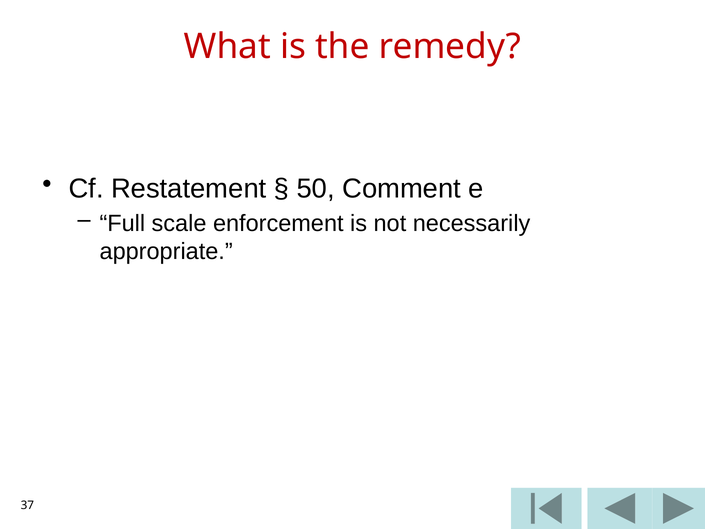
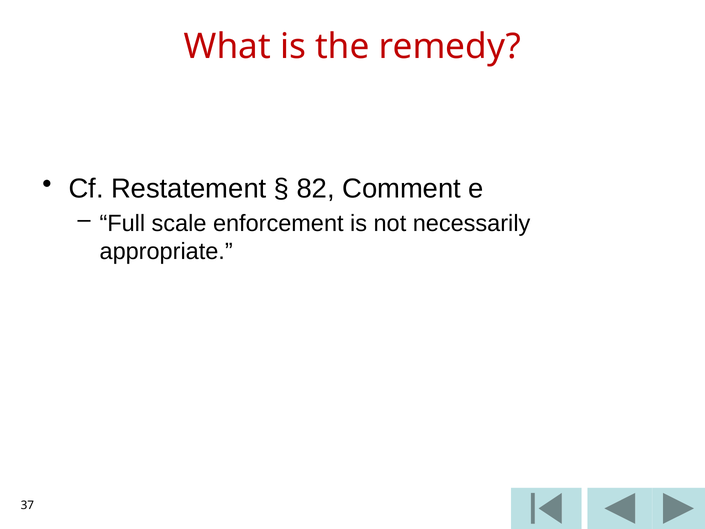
50: 50 -> 82
